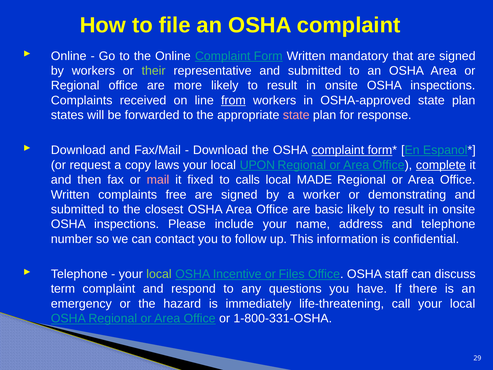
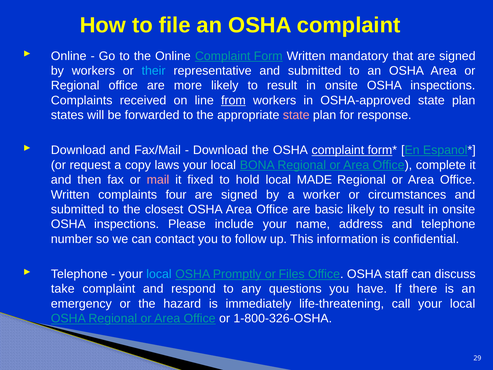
their colour: light green -> light blue
UPON: UPON -> BONA
complete underline: present -> none
calls: calls -> hold
free: free -> four
demonstrating: demonstrating -> circumstances
local at (159, 274) colour: light green -> light blue
Incentive: Incentive -> Promptly
term: term -> take
1-800-331-OSHA: 1-800-331-OSHA -> 1-800-326-OSHA
